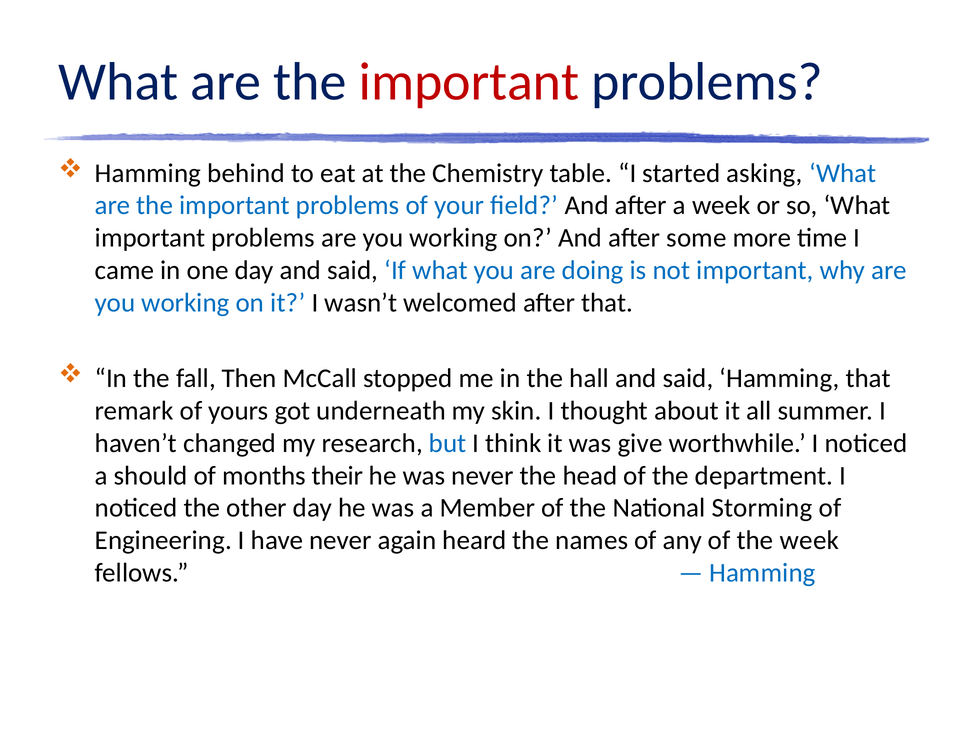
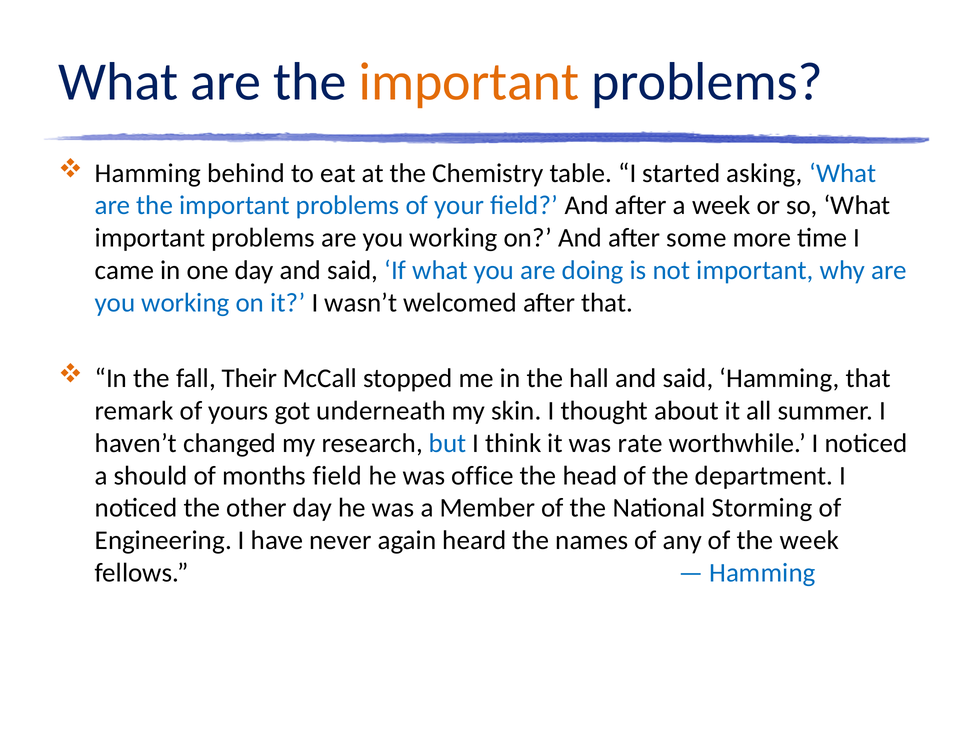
important at (469, 82) colour: red -> orange
Then: Then -> Their
give: give -> rate
months their: their -> field
was never: never -> office
